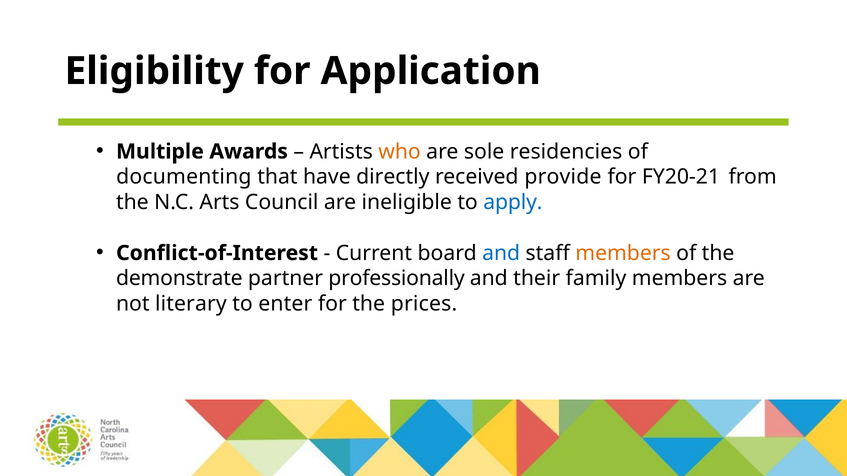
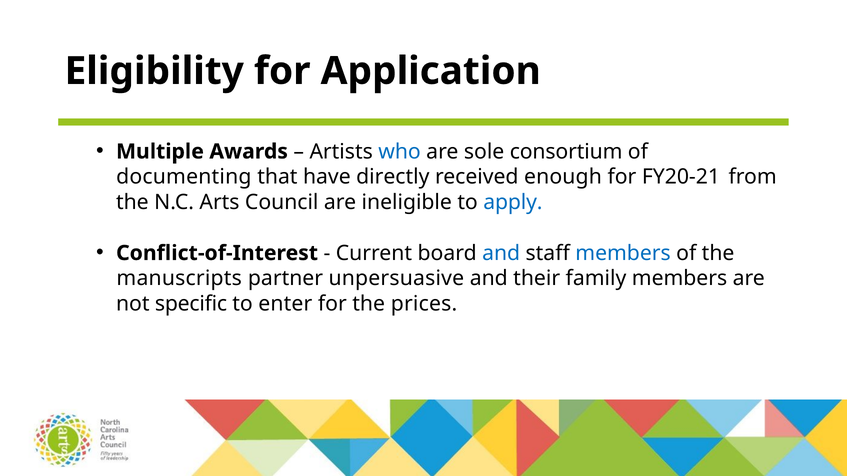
who colour: orange -> blue
residencies: residencies -> consortium
provide: provide -> enough
members at (623, 253) colour: orange -> blue
demonstrate: demonstrate -> manuscripts
professionally: professionally -> unpersuasive
literary: literary -> specific
